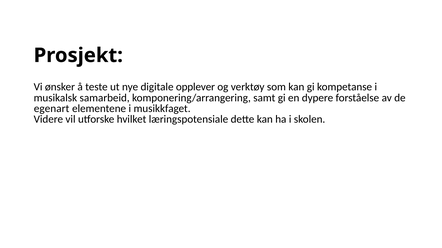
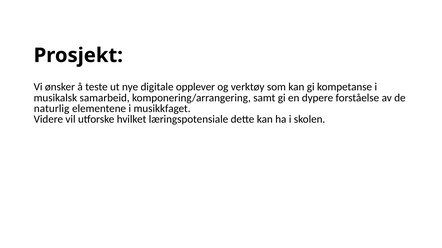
egenart: egenart -> naturlig
